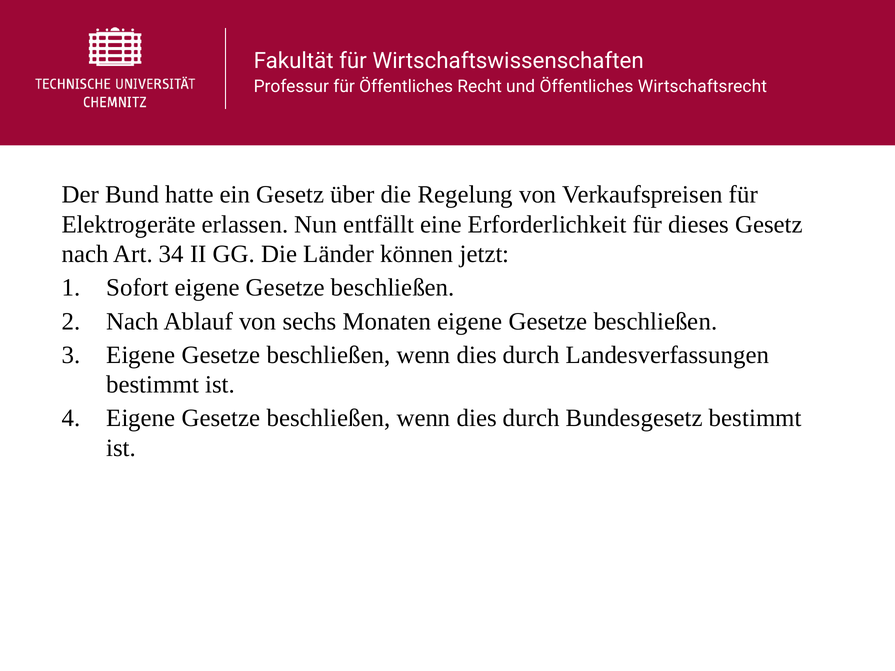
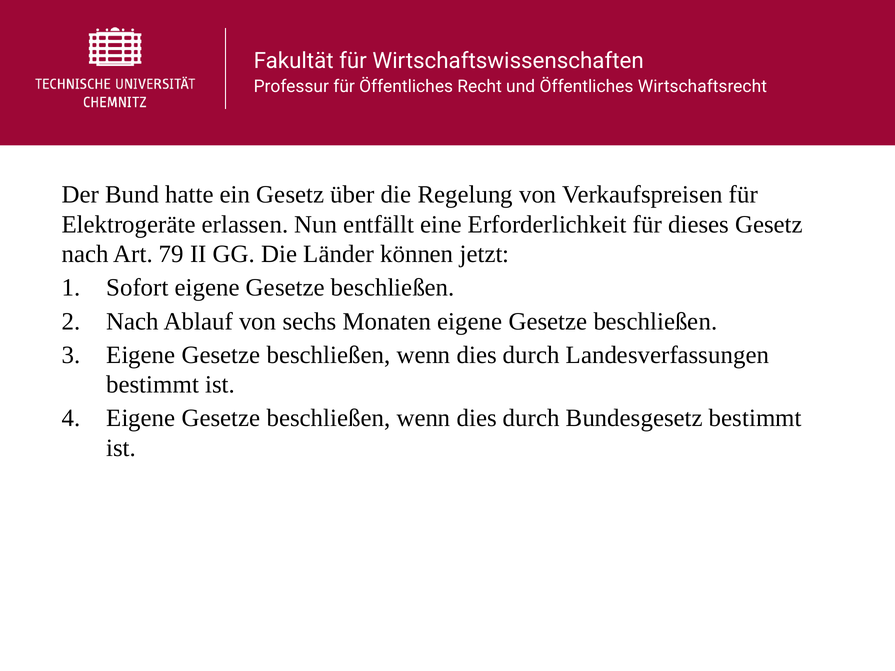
34: 34 -> 79
